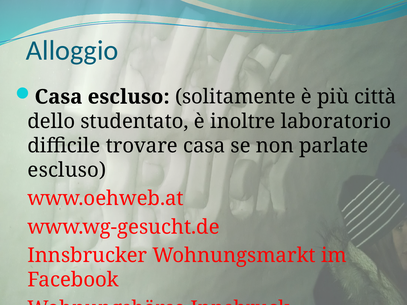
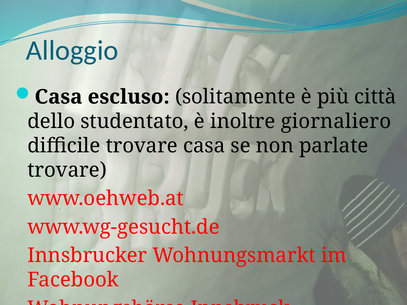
laboratorio: laboratorio -> giornaliero
escluso at (67, 170): escluso -> trovare
